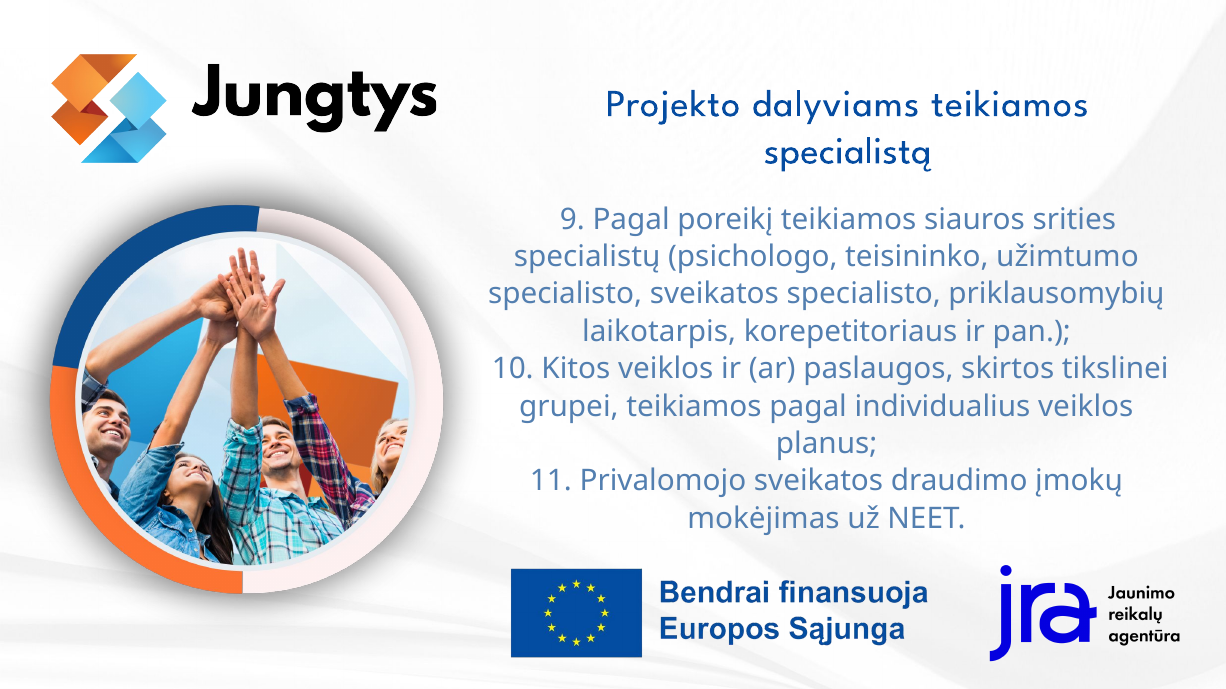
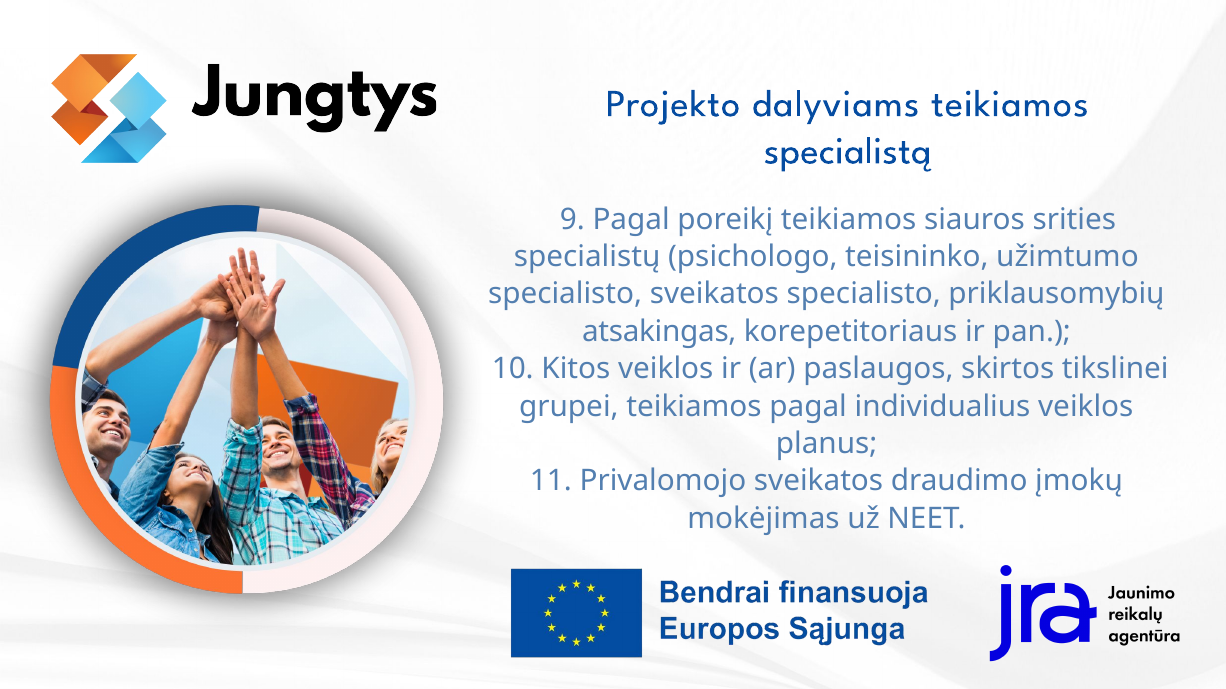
laikotarpis: laikotarpis -> atsakingas
